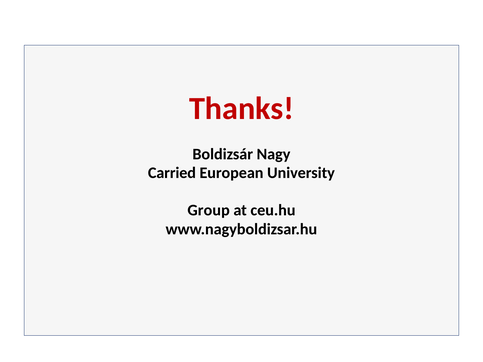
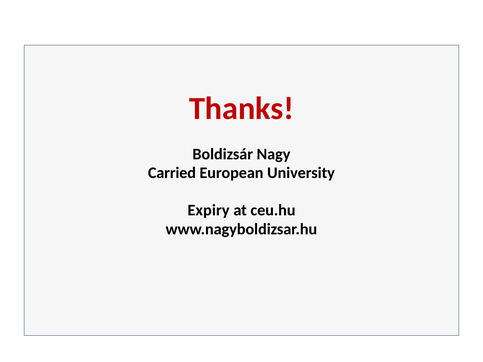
Group: Group -> Expiry
